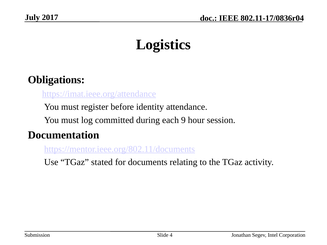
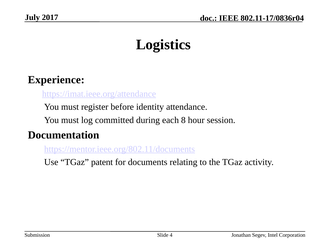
Obligations: Obligations -> Experience
9: 9 -> 8
stated: stated -> patent
